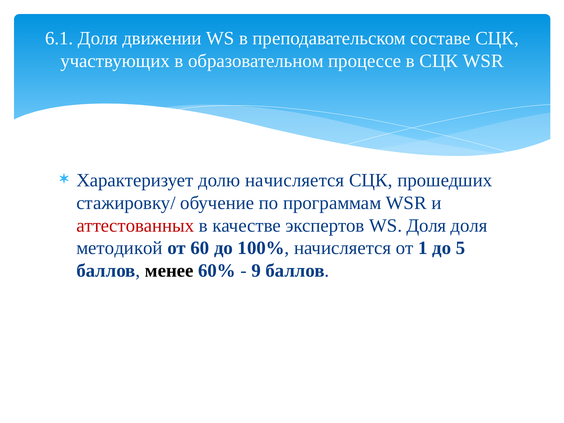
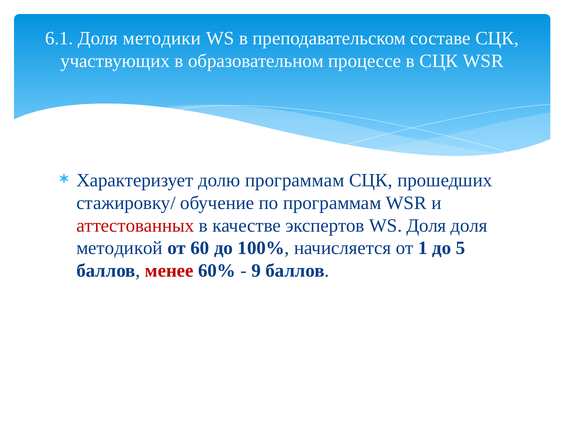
движении: движении -> методики
долю начисляется: начисляется -> программам
менее colour: black -> red
